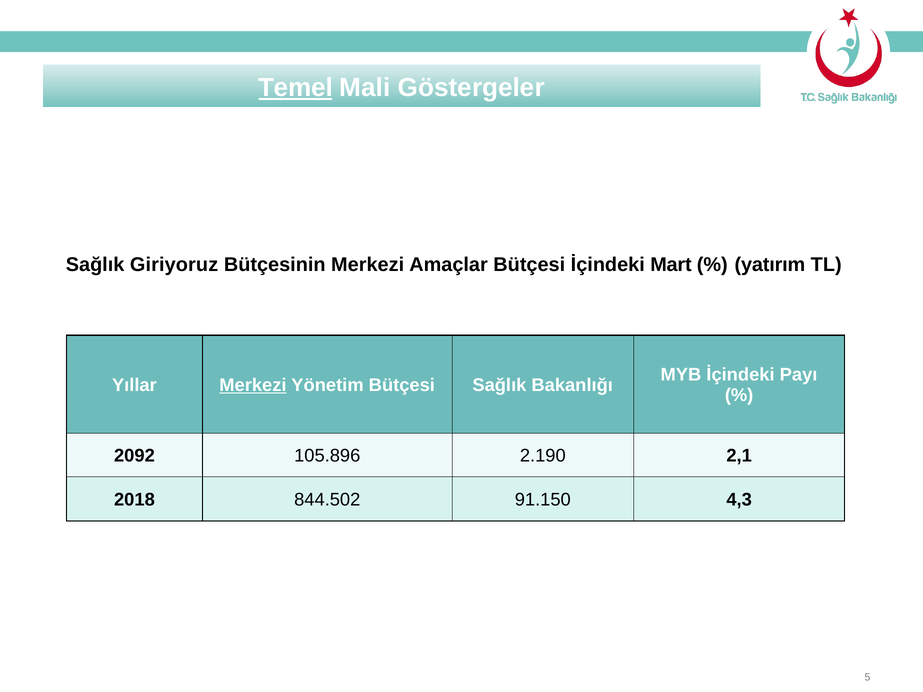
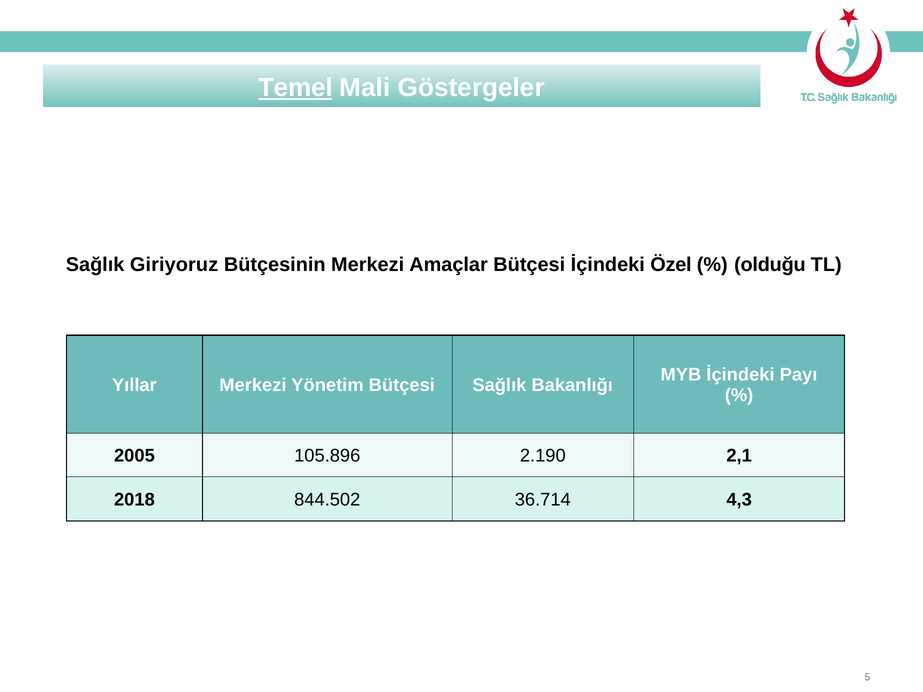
Mart: Mart -> Özel
yatırım: yatırım -> olduğu
Merkezi at (253, 385) underline: present -> none
2092: 2092 -> 2005
91.150: 91.150 -> 36.714
